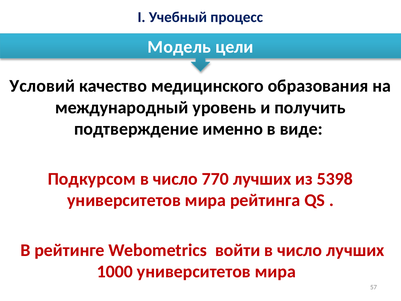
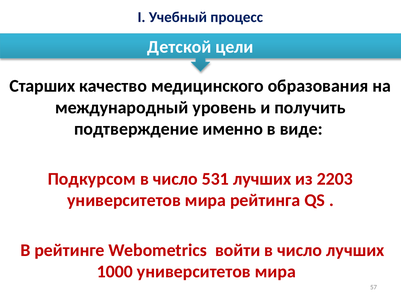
Модель: Модель -> Детской
Условий: Условий -> Старших
770: 770 -> 531
5398: 5398 -> 2203
